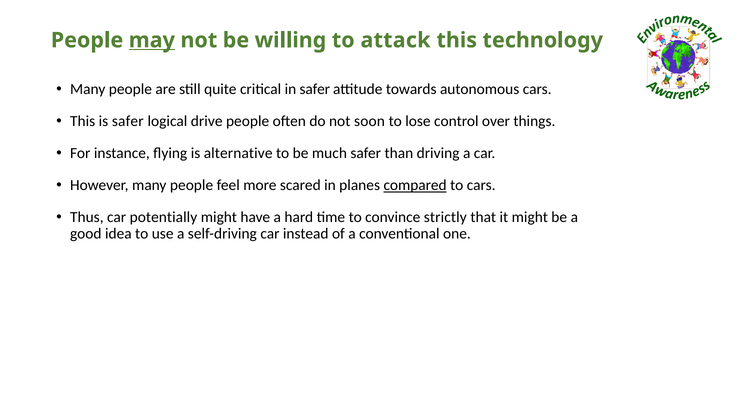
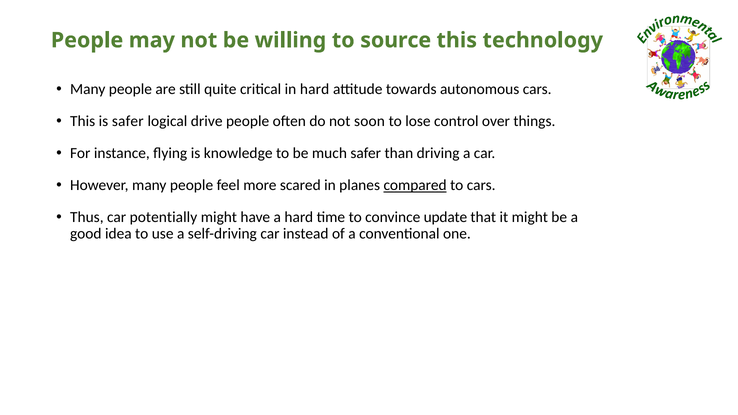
may underline: present -> none
attack: attack -> source
in safer: safer -> hard
alternative: alternative -> knowledge
strictly: strictly -> update
